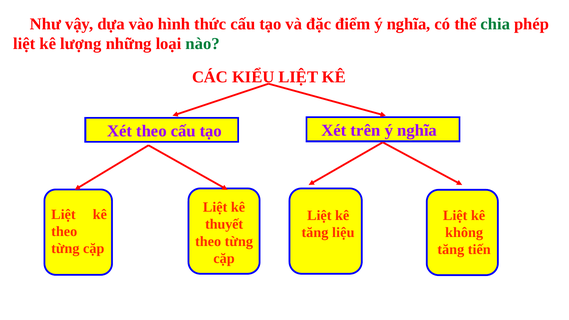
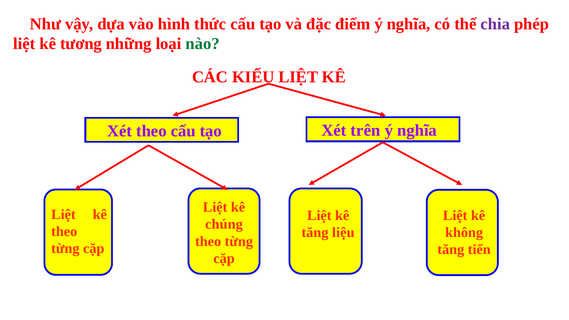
chia colour: green -> purple
lượng: lượng -> tương
thuyết: thuyết -> chúng
